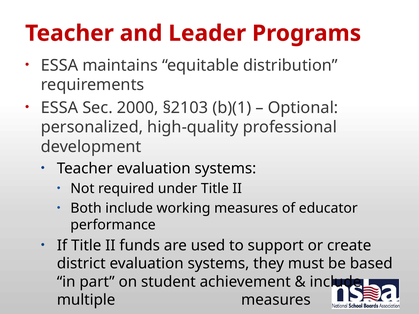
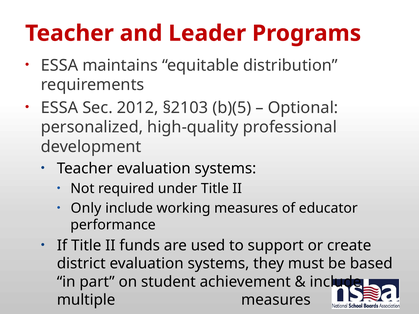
2000: 2000 -> 2012
b)(1: b)(1 -> b)(5
Both: Both -> Only
